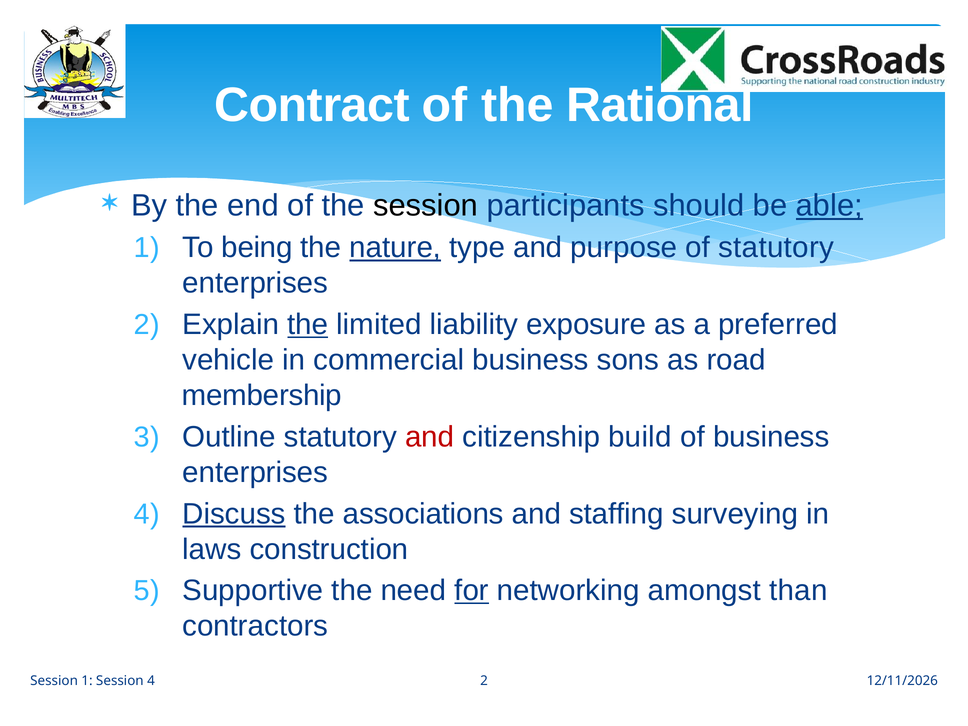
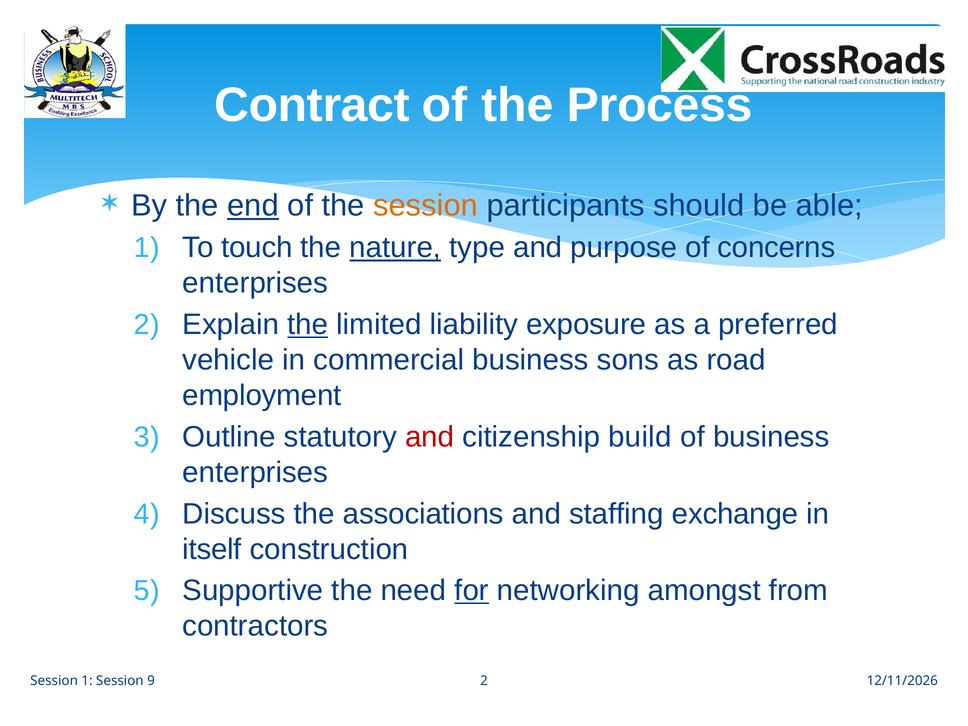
Rational: Rational -> Process
end underline: none -> present
session at (426, 206) colour: black -> orange
able underline: present -> none
being: being -> touch
of statutory: statutory -> concerns
membership: membership -> employment
Discuss underline: present -> none
surveying: surveying -> exchange
laws: laws -> itself
than: than -> from
Session 4: 4 -> 9
